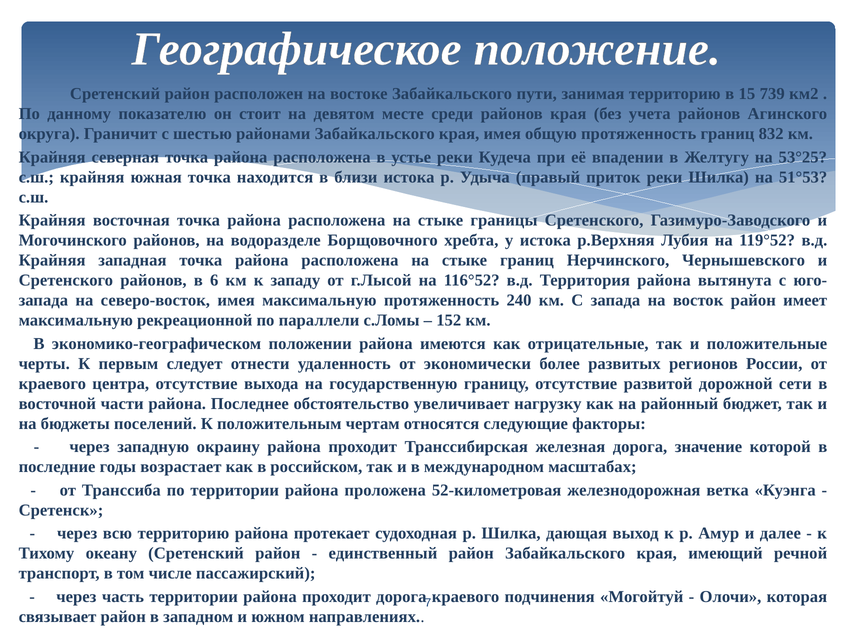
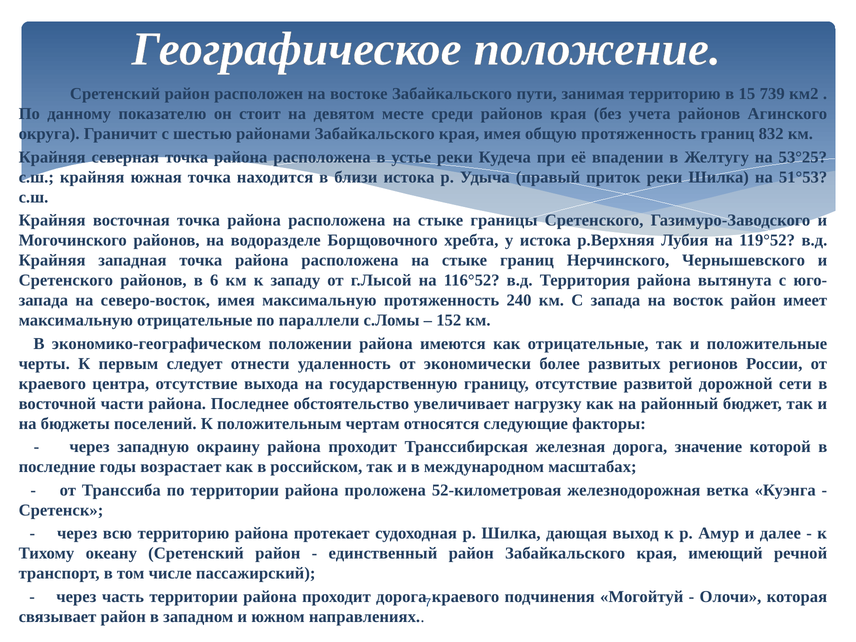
максимальную рекреационной: рекреационной -> отрицательные
